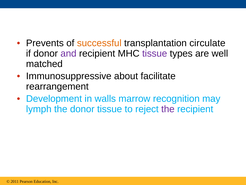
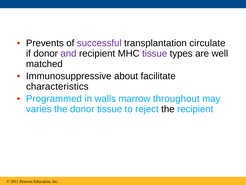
successful colour: orange -> purple
rearrangement: rearrangement -> characteristics
Development: Development -> Programmed
recognition: recognition -> throughout
lymph: lymph -> varies
the at (168, 109) colour: purple -> black
